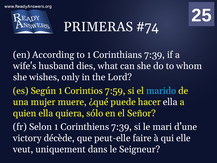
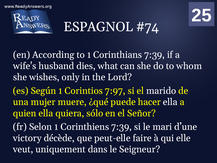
PRIMERAS: PRIMERAS -> ESPAGNOL
7:59: 7:59 -> 7:97
marido colour: light blue -> white
